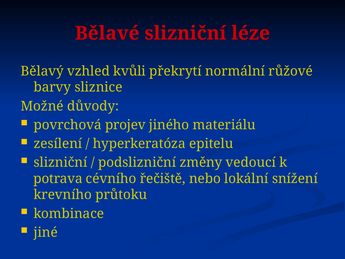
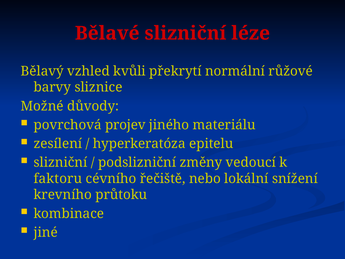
potrava: potrava -> faktoru
